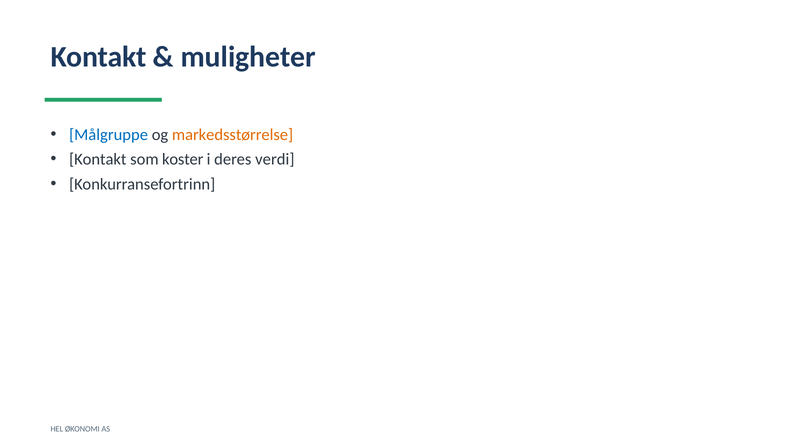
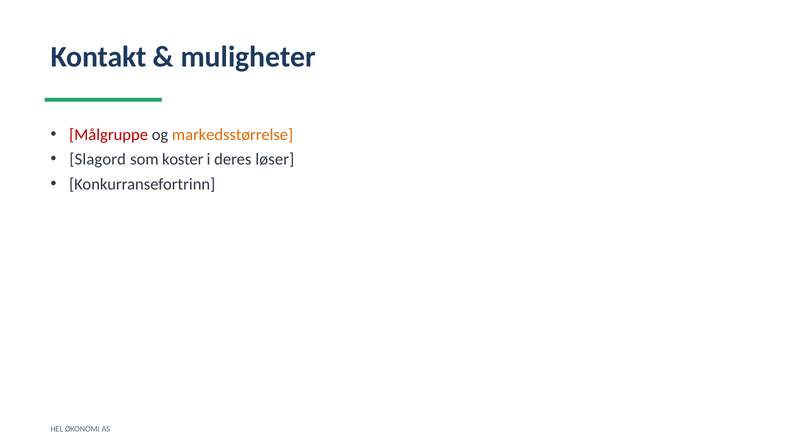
Målgruppe colour: blue -> red
Kontakt at (98, 159): Kontakt -> Slagord
verdi: verdi -> løser
